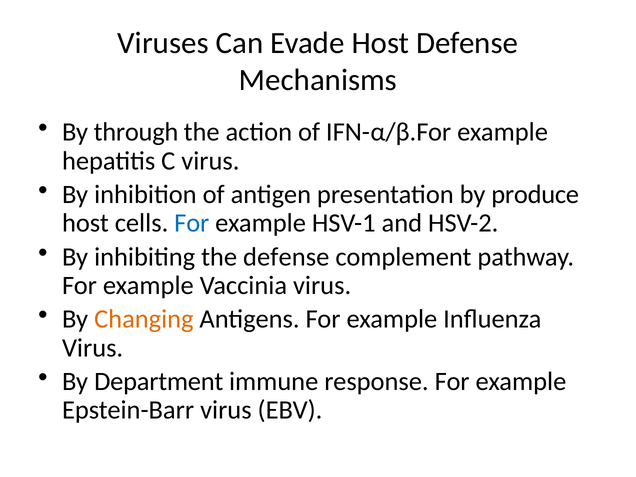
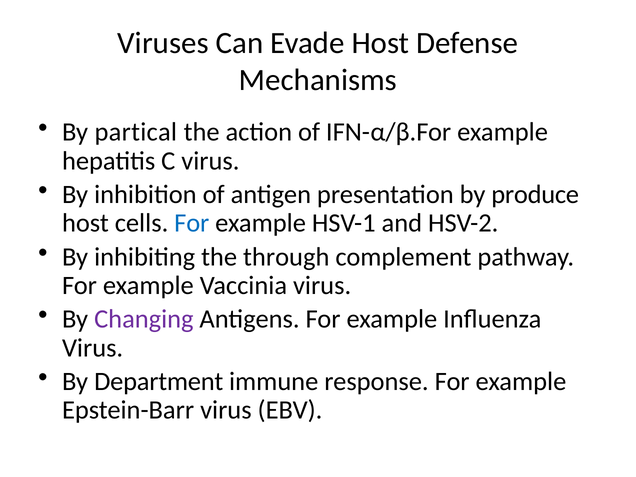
through: through -> partical
the defense: defense -> through
Changing colour: orange -> purple
